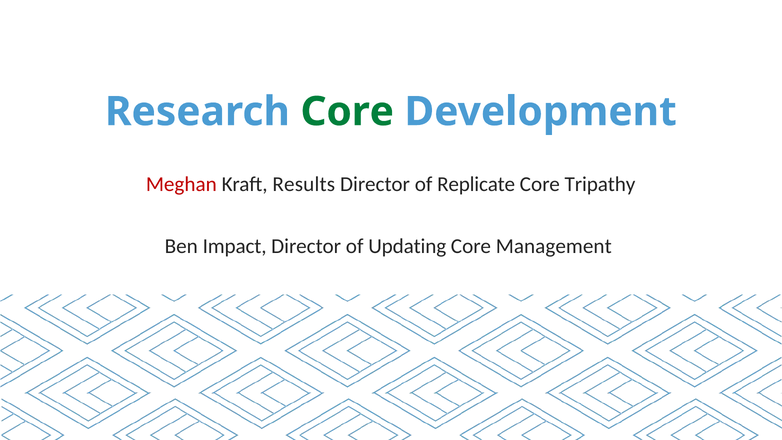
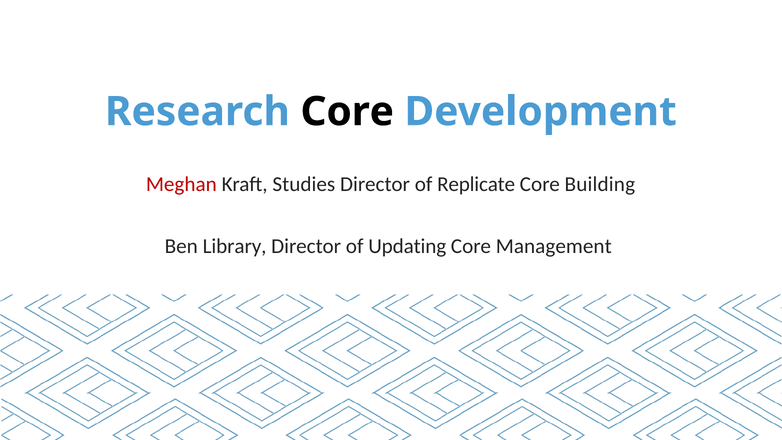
Core at (347, 112) colour: green -> black
Results: Results -> Studies
Tripathy: Tripathy -> Building
Impact: Impact -> Library
